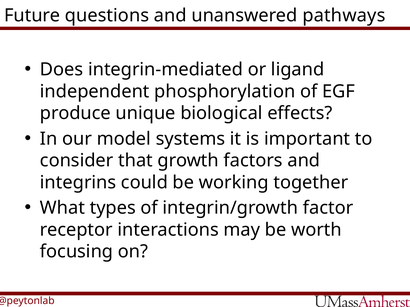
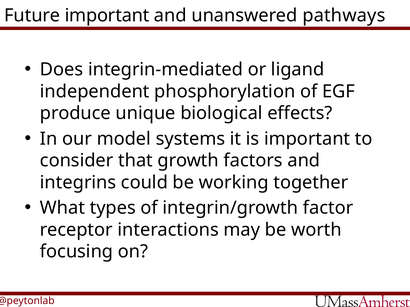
Future questions: questions -> important
